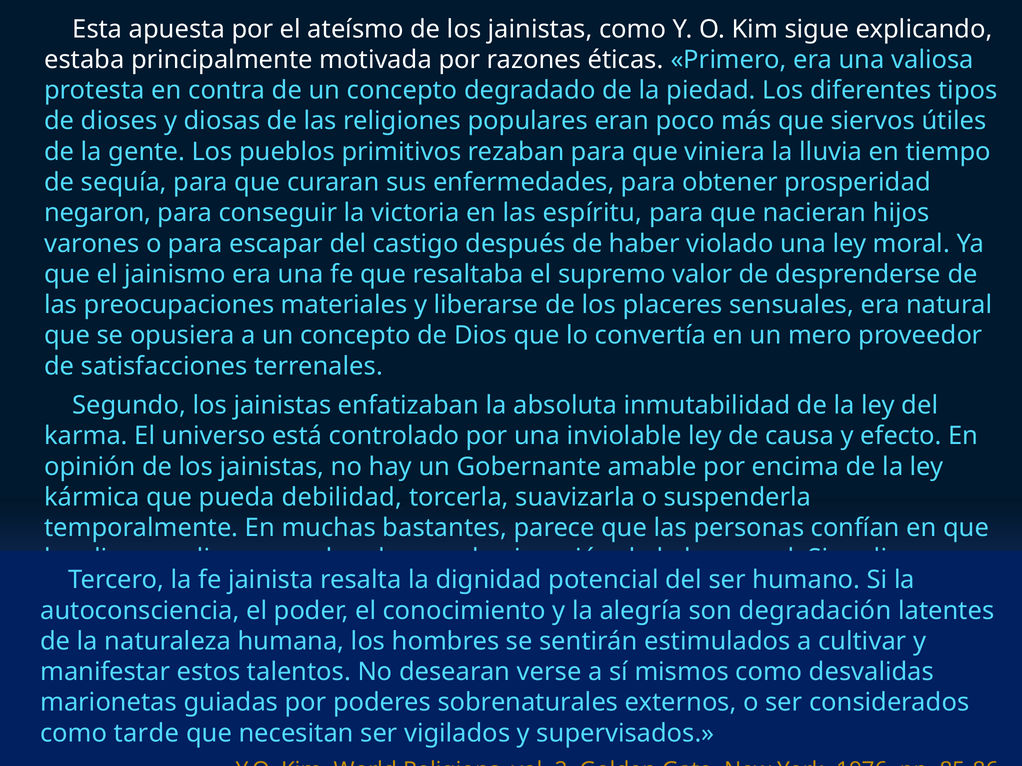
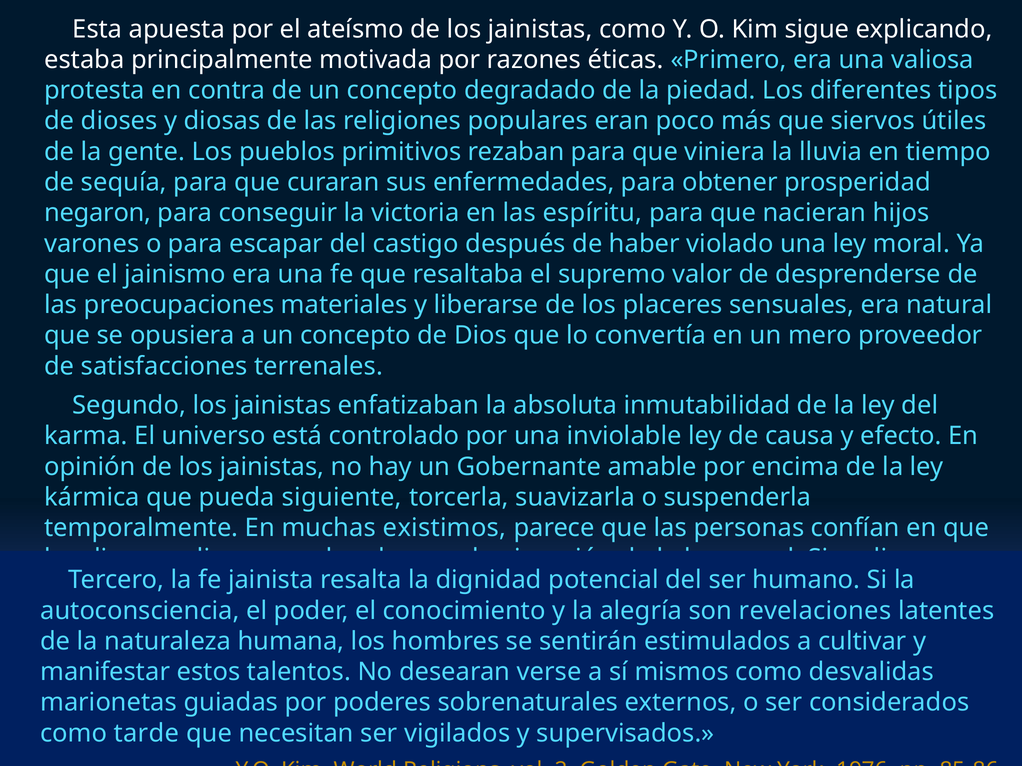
debilidad: debilidad -> siguiente
bastantes: bastantes -> existimos
degradación: degradación -> revelaciones
